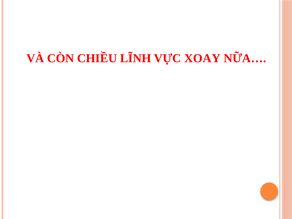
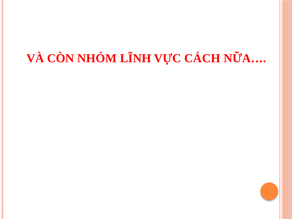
CHIỀU: CHIỀU -> NHÓM
XOAY: XOAY -> CÁCH
